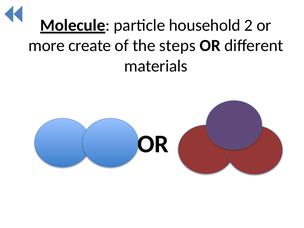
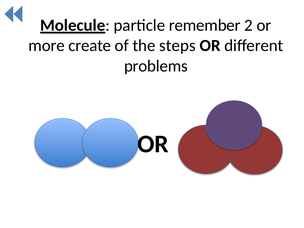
household: household -> remember
materials: materials -> problems
